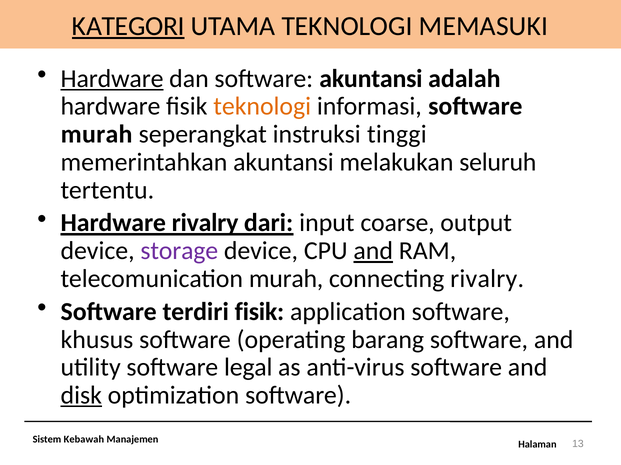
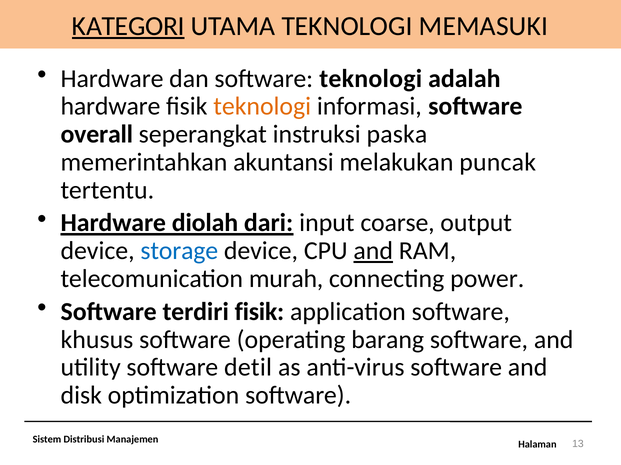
Hardware at (112, 79) underline: present -> none
software akuntansi: akuntansi -> teknologi
murah at (97, 135): murah -> overall
tinggi: tinggi -> paska
seluruh: seluruh -> puncak
Hardware rivalry: rivalry -> diolah
storage colour: purple -> blue
connecting rivalry: rivalry -> power
legal: legal -> detil
disk underline: present -> none
Kebawah: Kebawah -> Distribusi
